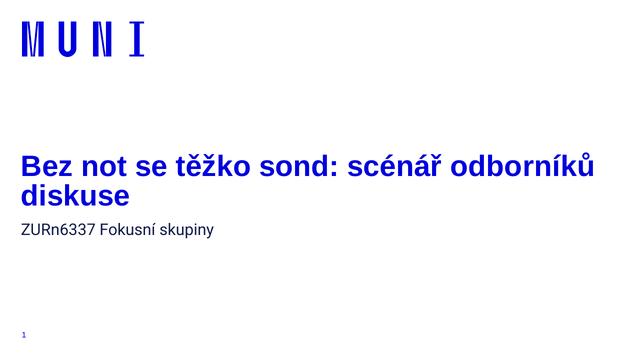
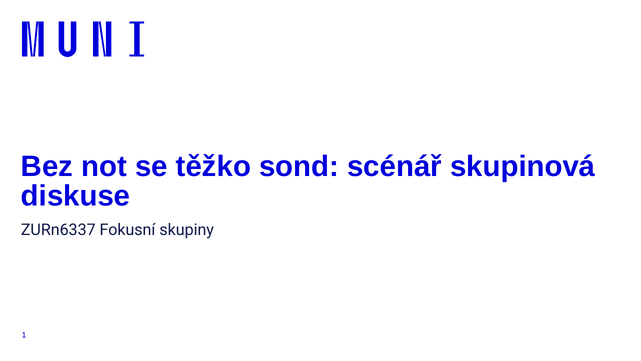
odborníků: odborníků -> skupinová
